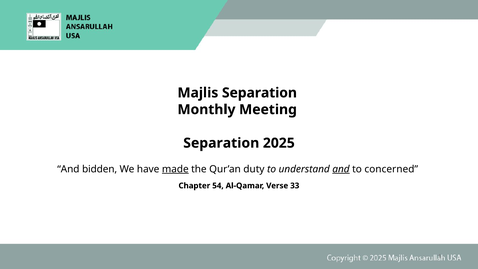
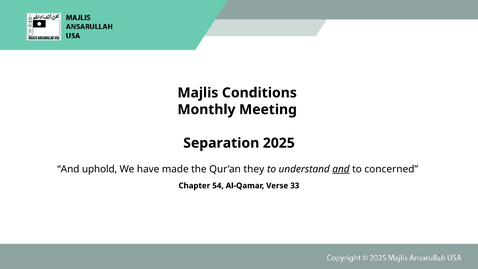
Majlis Separation: Separation -> Conditions
bidden: bidden -> uphold
made underline: present -> none
duty: duty -> they
